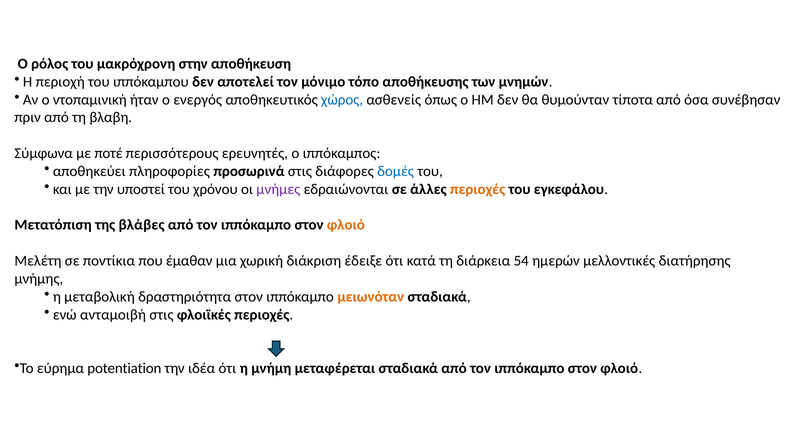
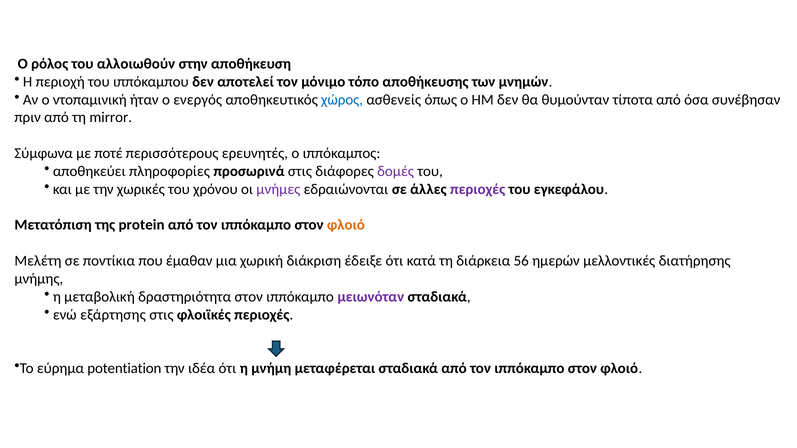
μακρόχρονη: μακρόχρονη -> αλλοιωθούν
βλαβη: βλαβη -> mirror
δομές colour: blue -> purple
υποστεί: υποστεί -> χωρικές
περιοχές at (478, 189) colour: orange -> purple
βλάβες: βλάβες -> protein
54: 54 -> 56
μειωνόταν colour: orange -> purple
ανταμοιβή: ανταμοιβή -> εξάρτησης
